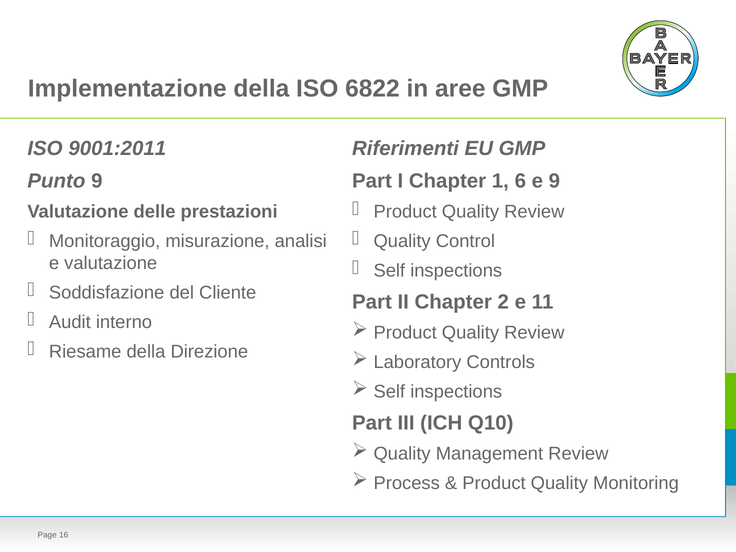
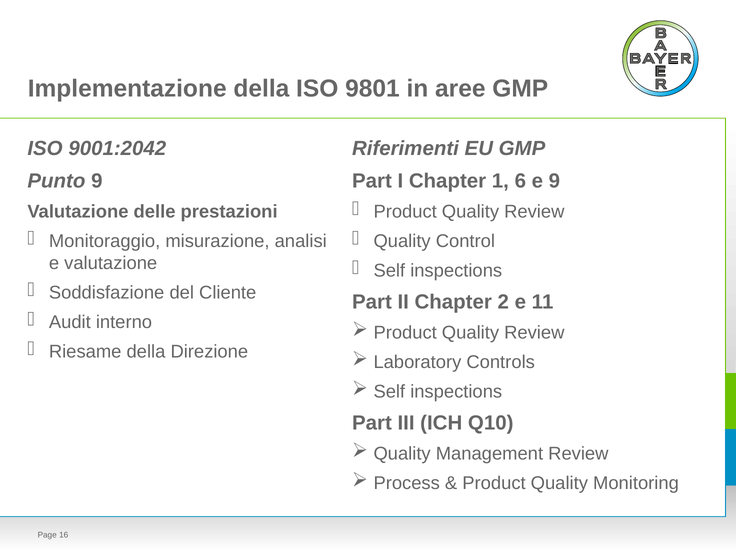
6822: 6822 -> 9801
9001:2011: 9001:2011 -> 9001:2042
